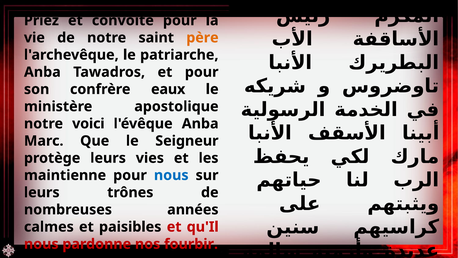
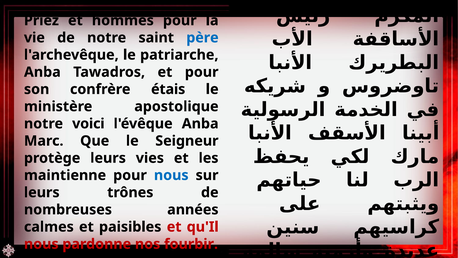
convoite: convoite -> hommes
père colour: orange -> blue
eaux: eaux -> étais
